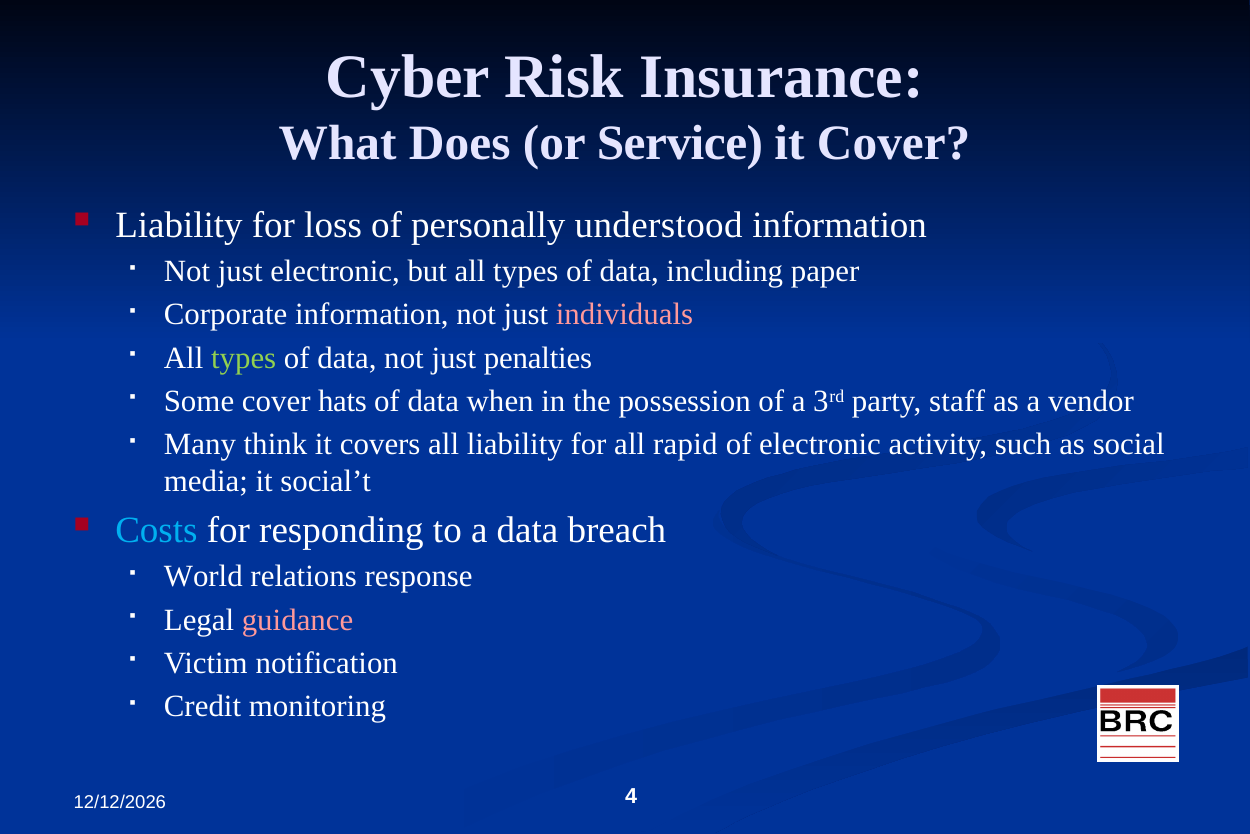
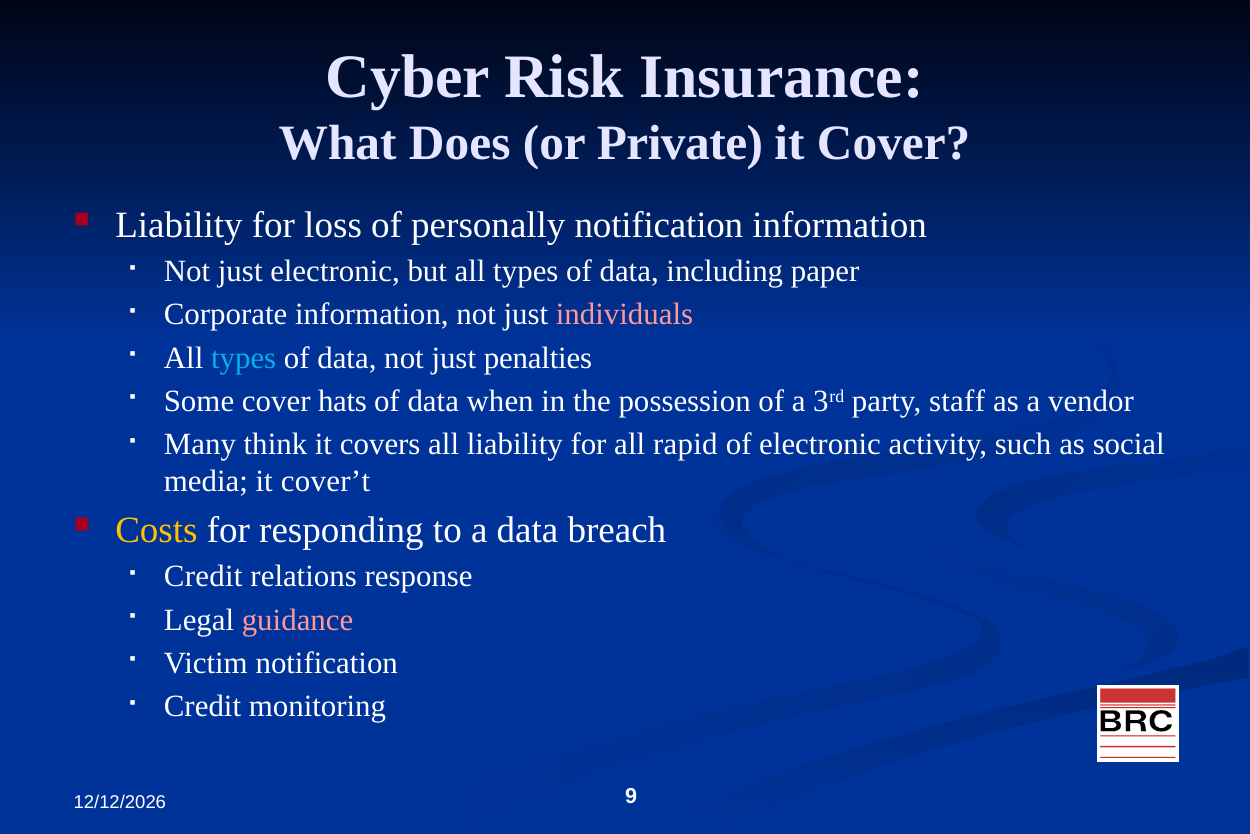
Service: Service -> Private
personally understood: understood -> notification
types at (244, 358) colour: light green -> light blue
social’t: social’t -> cover’t
Costs colour: light blue -> yellow
World at (203, 576): World -> Credit
4: 4 -> 9
